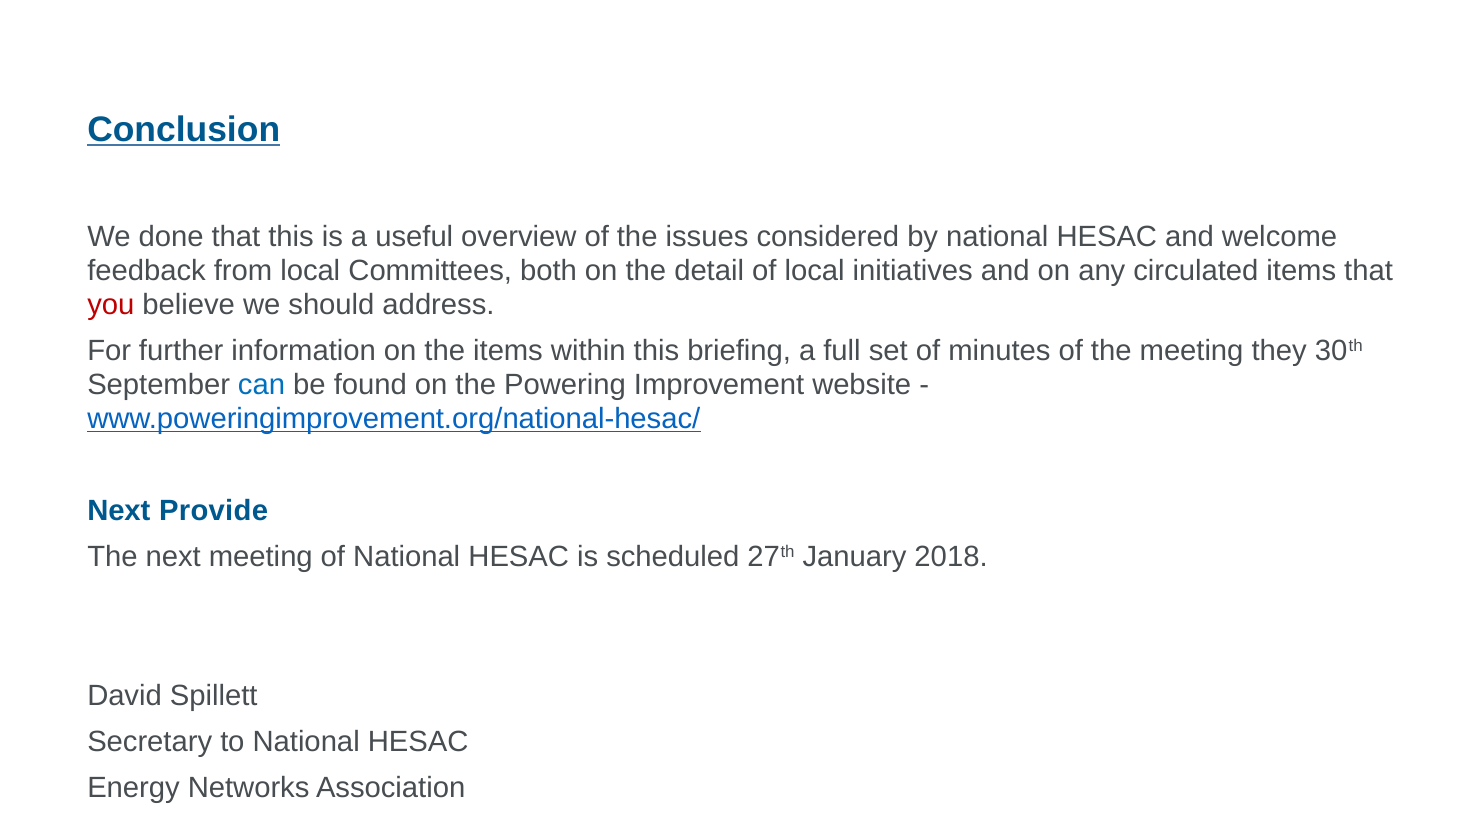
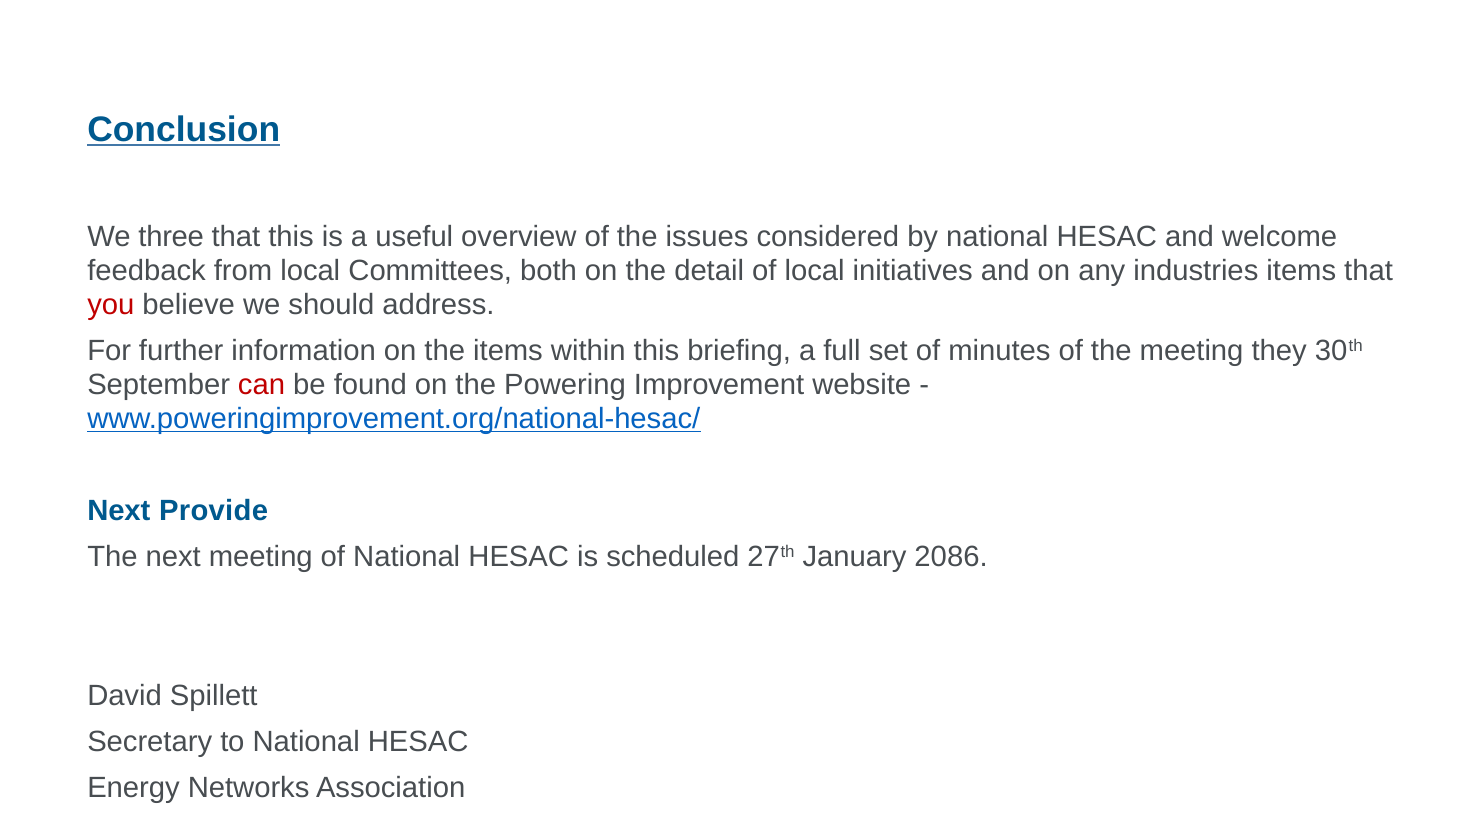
done: done -> three
circulated: circulated -> industries
can colour: blue -> red
2018: 2018 -> 2086
